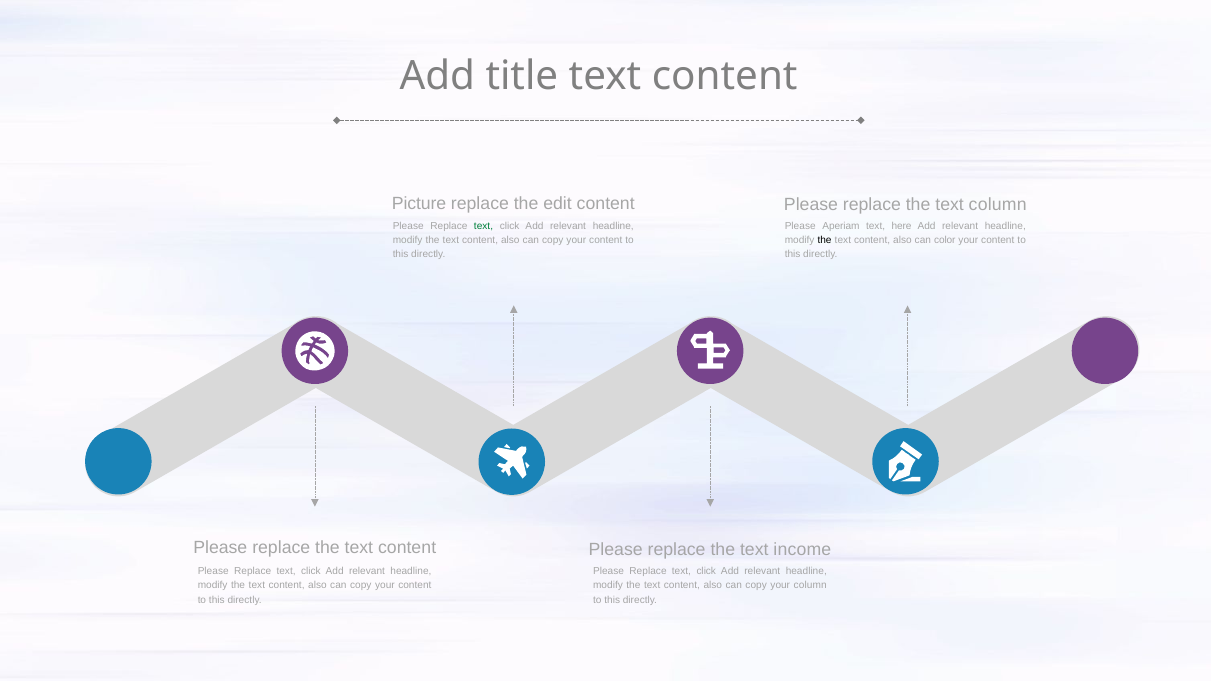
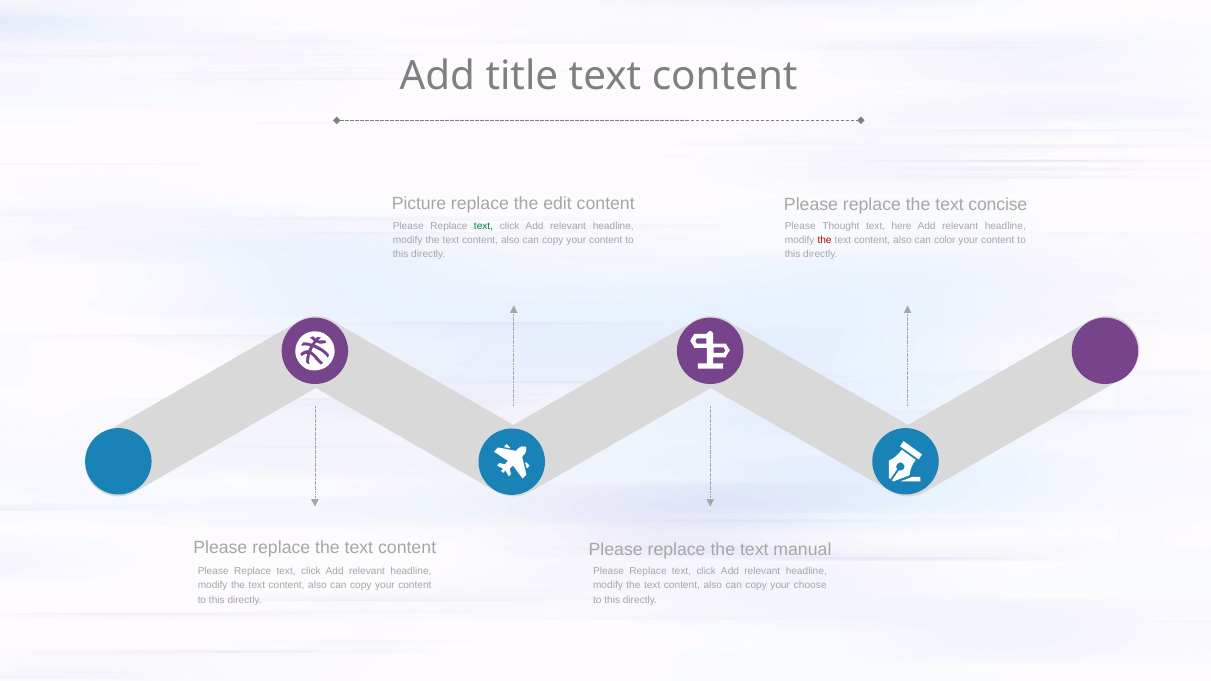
text column: column -> concise
Aperiam: Aperiam -> Thought
the at (825, 240) colour: black -> red
income: income -> manual
your column: column -> choose
